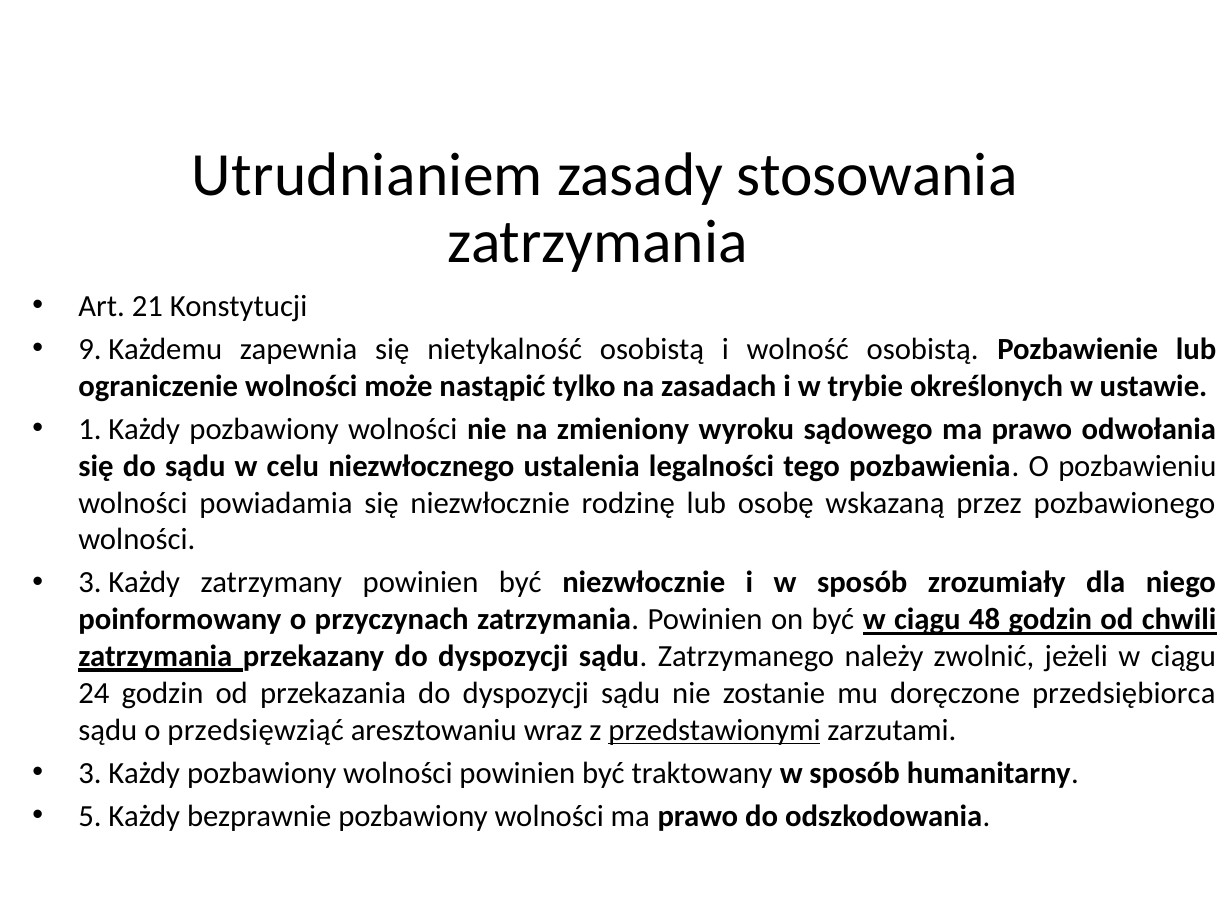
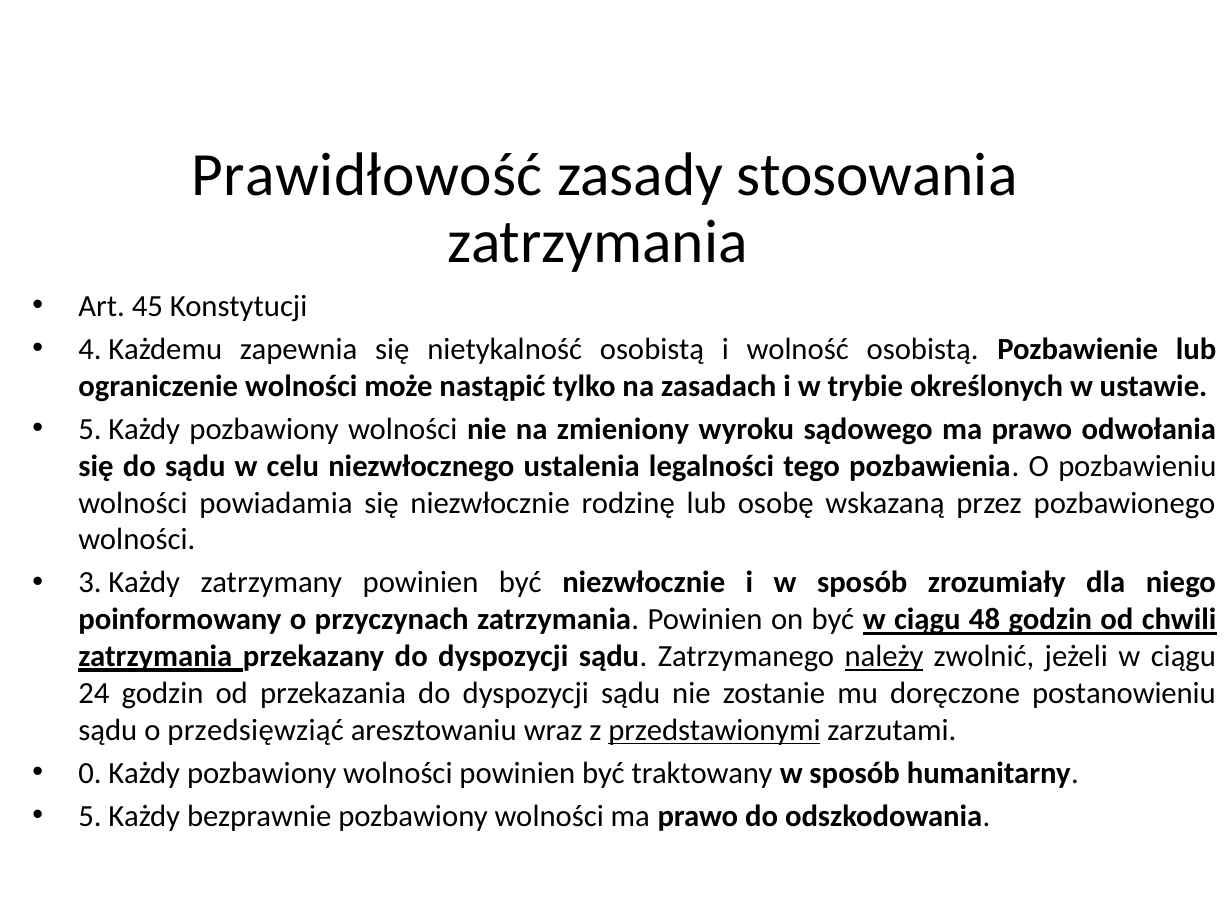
Utrudnianiem: Utrudnianiem -> Prawidłowość
21: 21 -> 45
9: 9 -> 4
1 at (90, 429): 1 -> 5
należy underline: none -> present
przedsiębiorca: przedsiębiorca -> postanowieniu
3 at (90, 773): 3 -> 0
